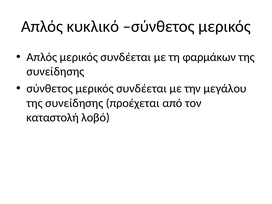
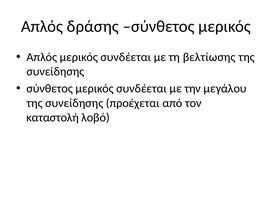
κυκλικό: κυκλικό -> δράσης
φαρμάκων: φαρμάκων -> βελτίωσης
